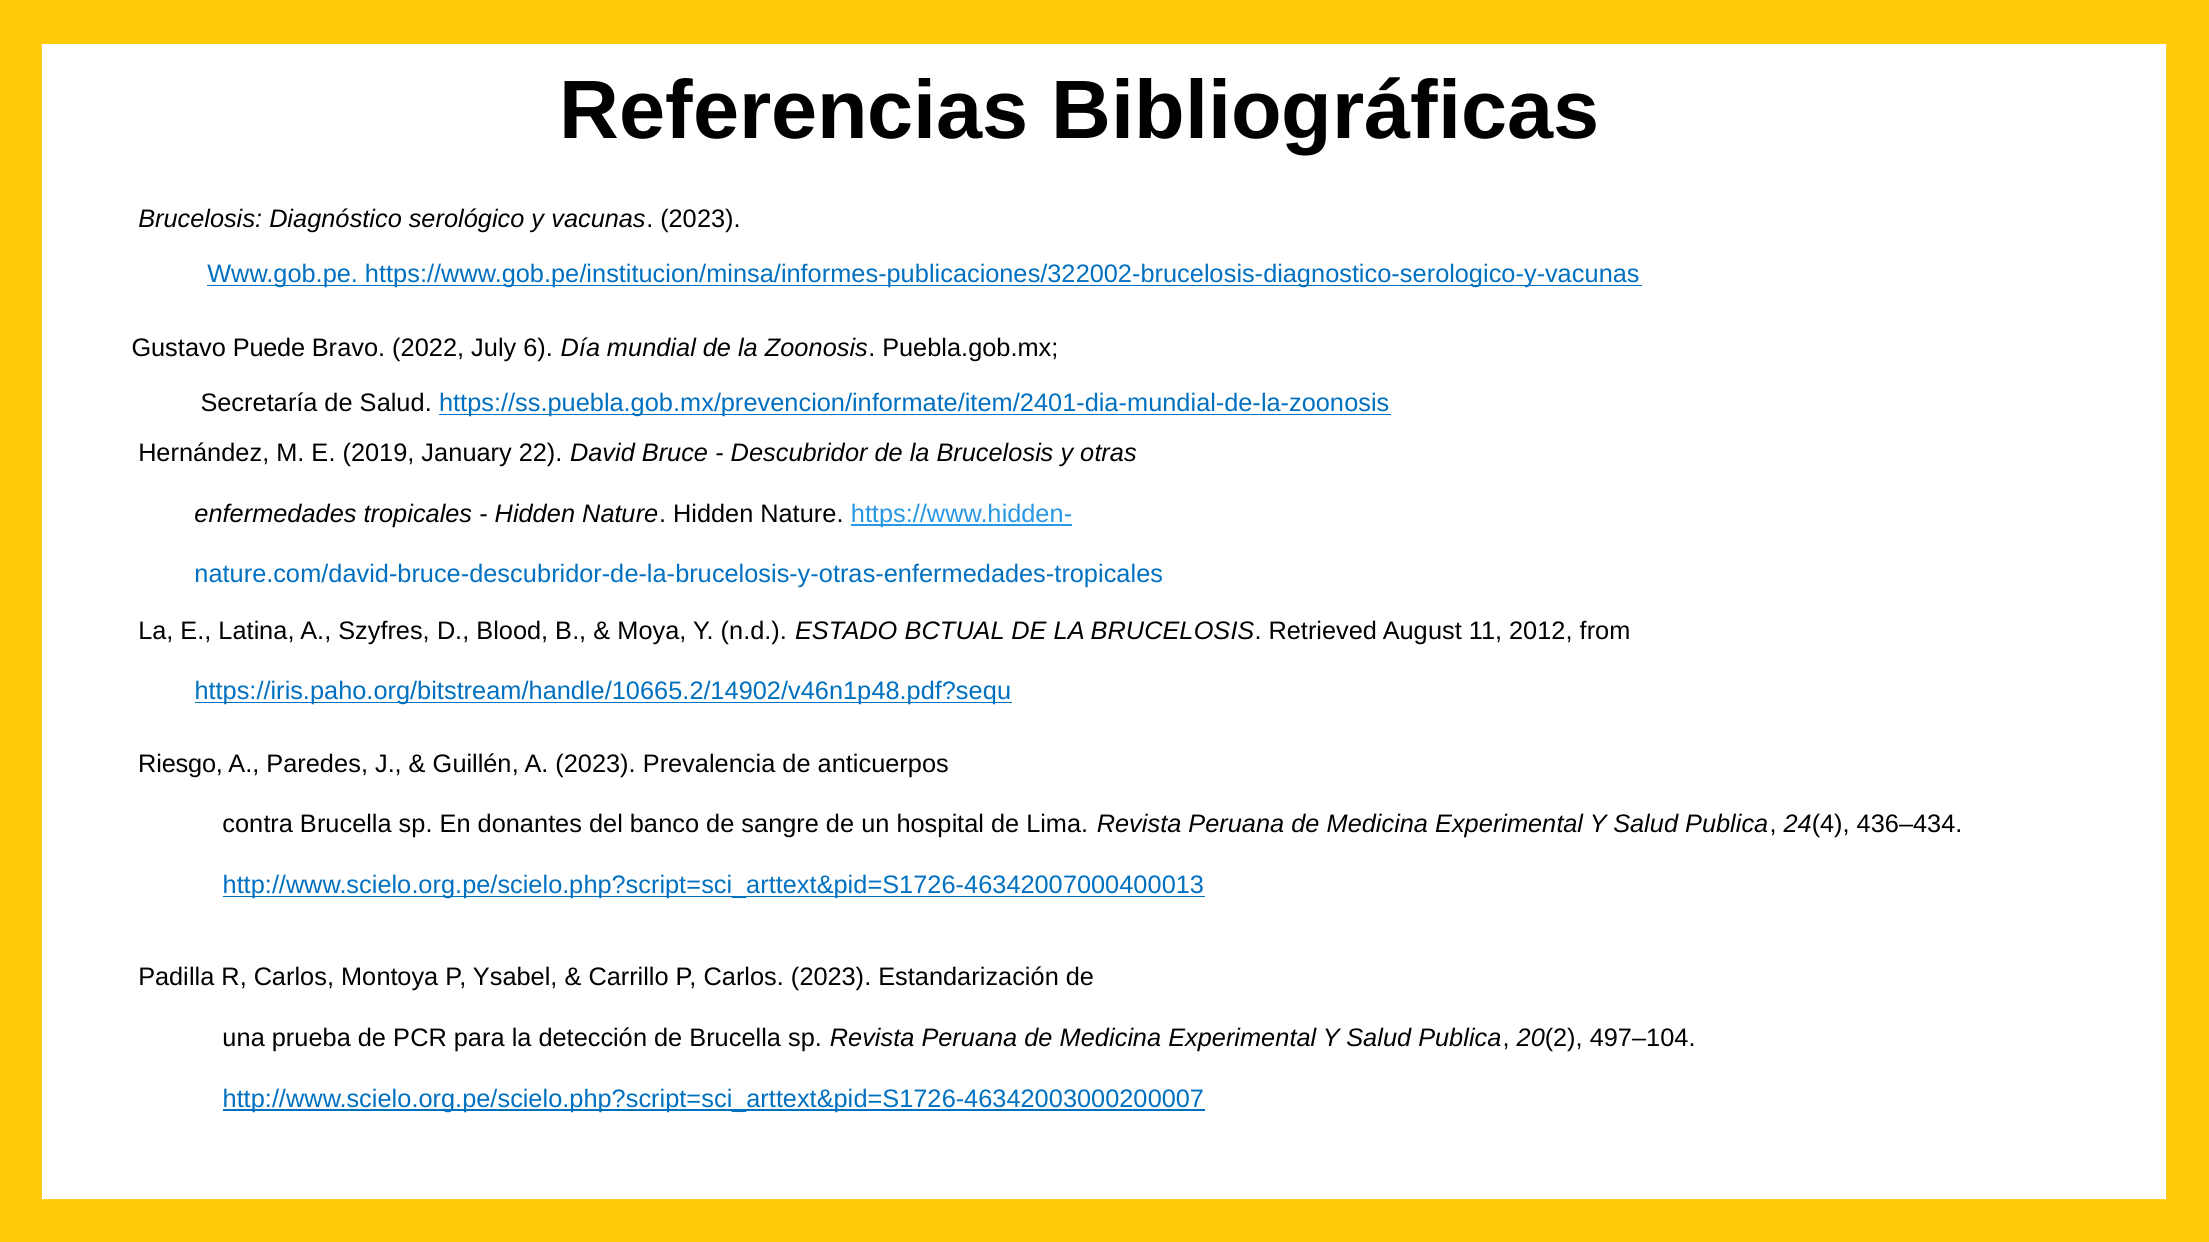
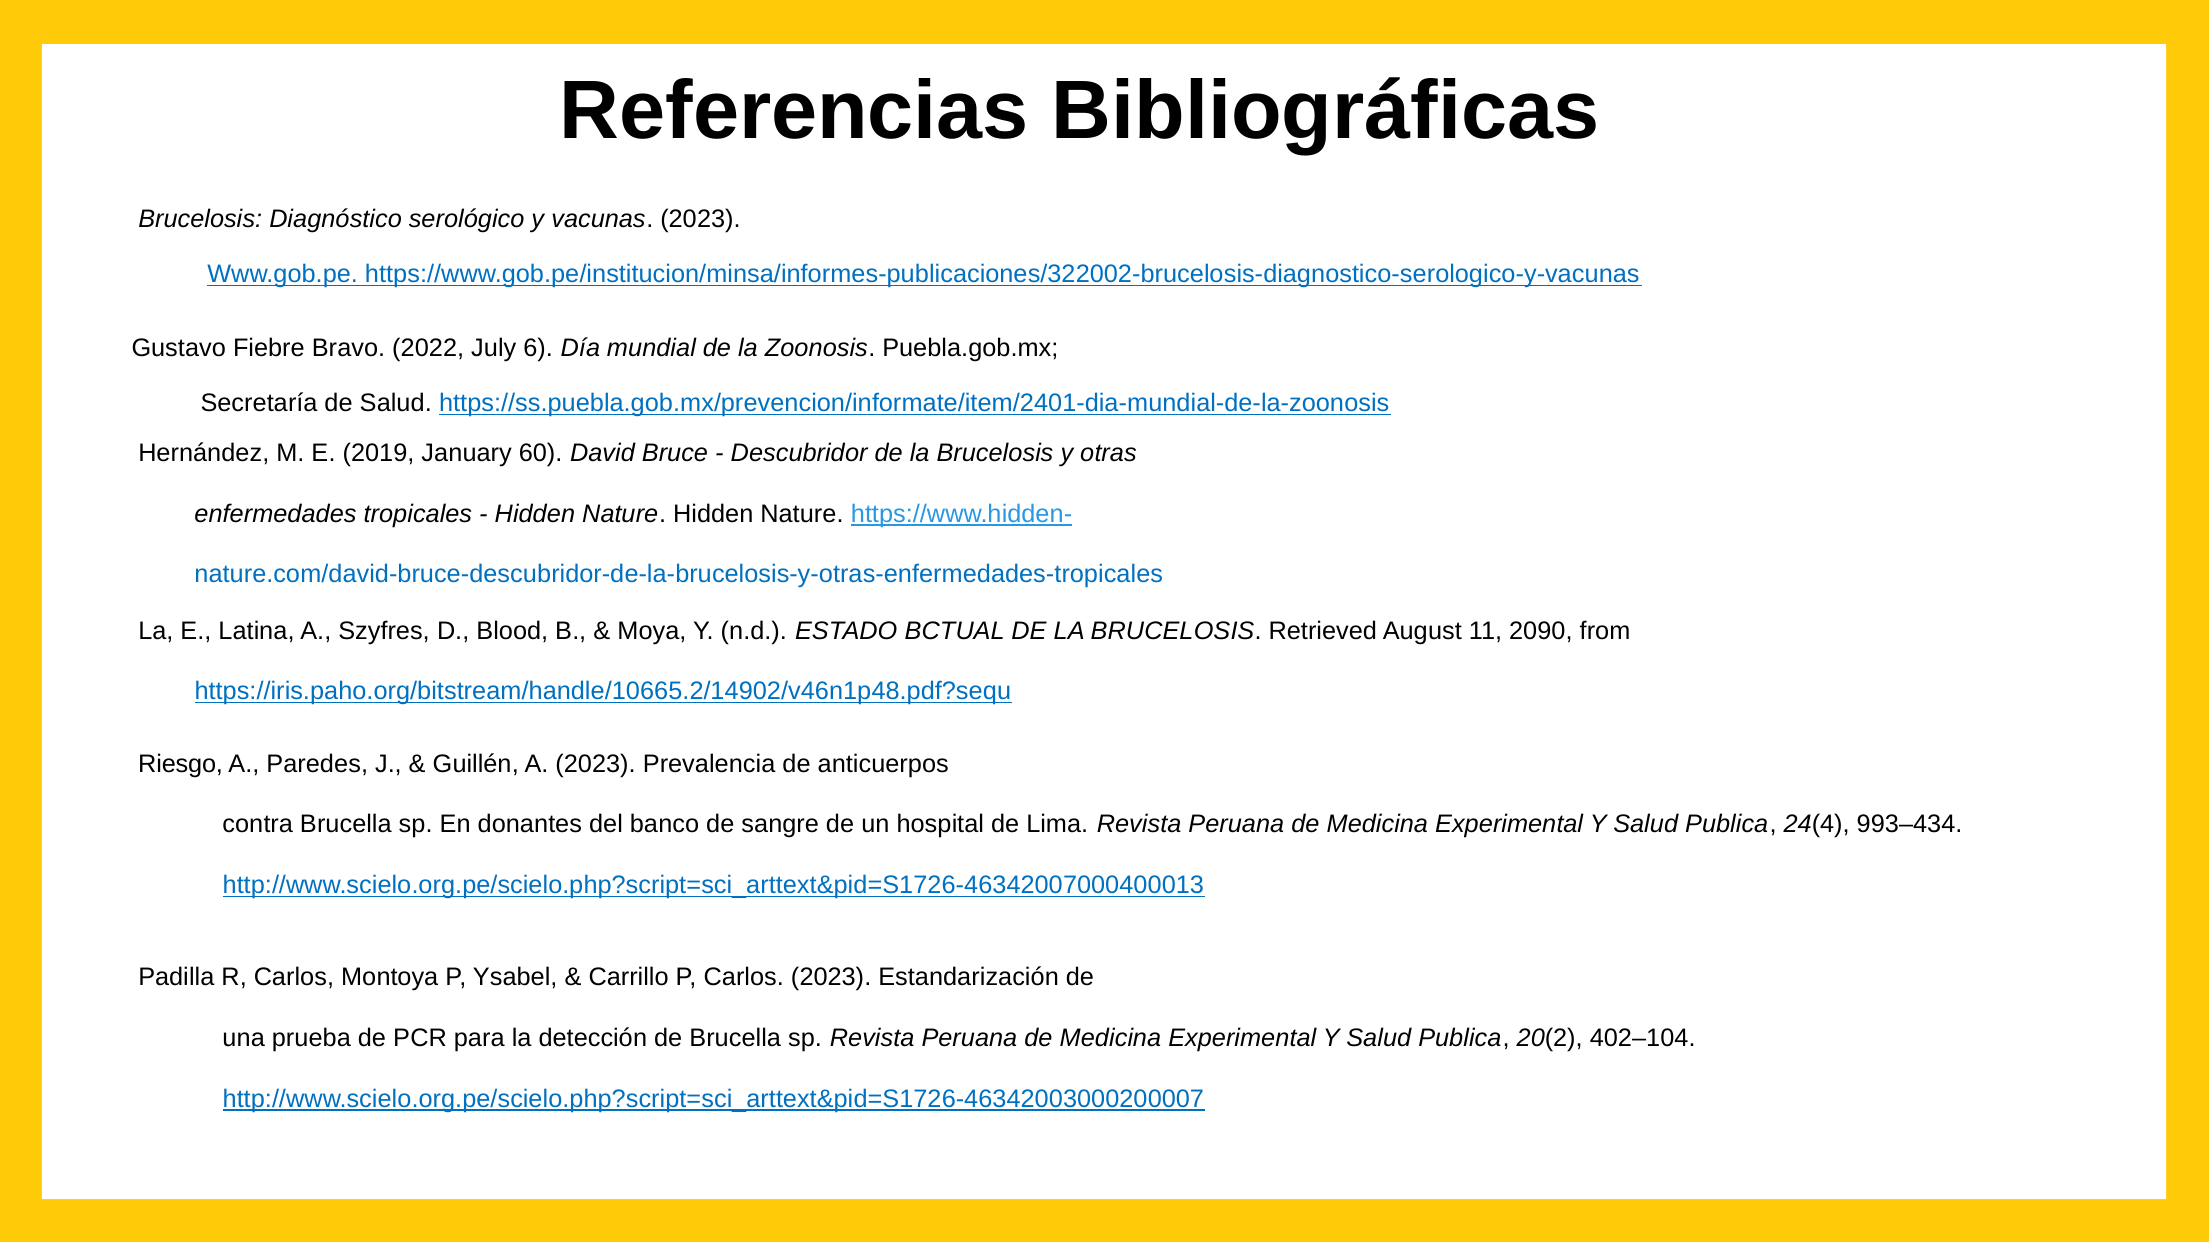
Puede: Puede -> Fiebre
22: 22 -> 60
2012: 2012 -> 2090
436–434: 436–434 -> 993–434
497–104: 497–104 -> 402–104
